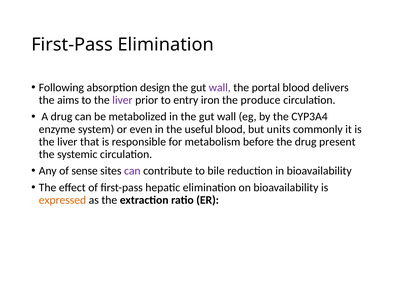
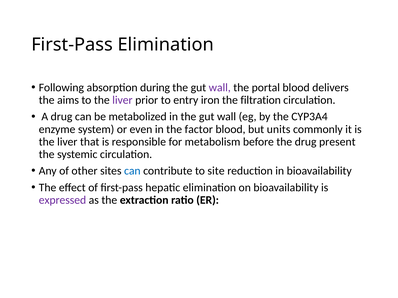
design: design -> during
produce: produce -> filtration
useful: useful -> factor
sense: sense -> other
can at (132, 171) colour: purple -> blue
bile: bile -> site
expressed colour: orange -> purple
